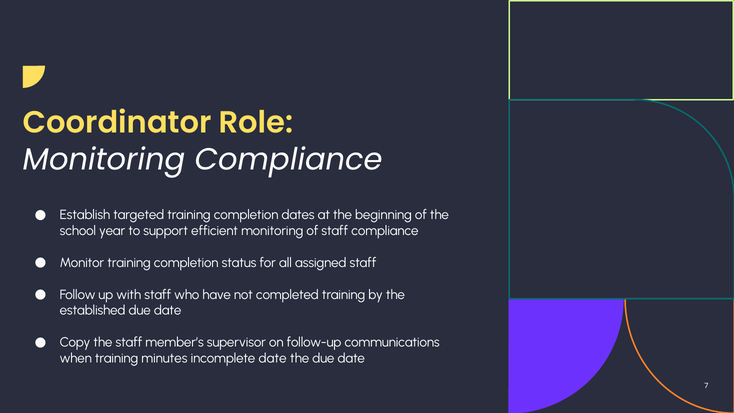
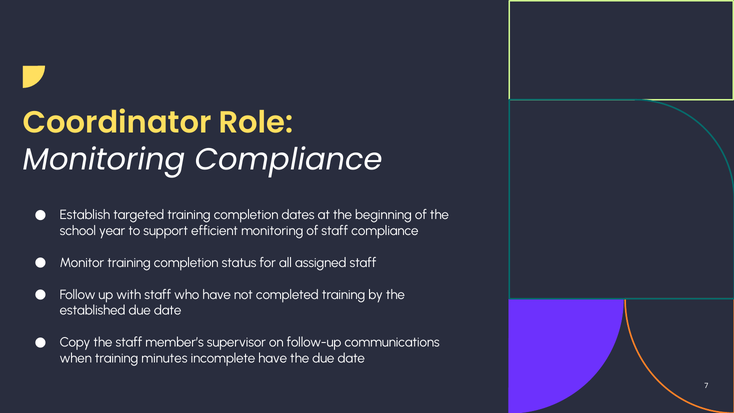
incomplete date: date -> have
